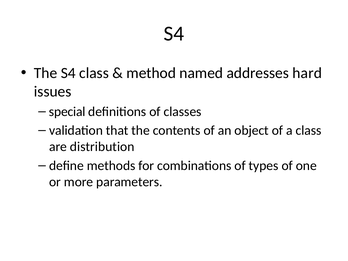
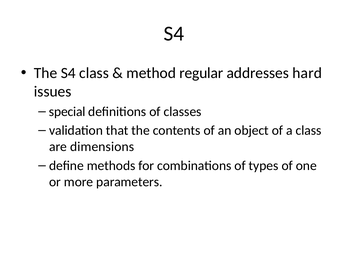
named: named -> regular
distribution: distribution -> dimensions
